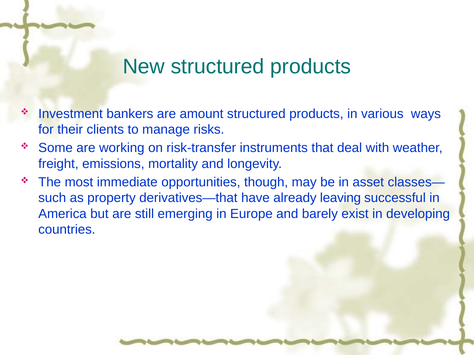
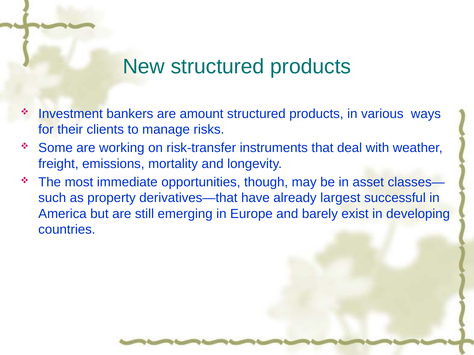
leaving: leaving -> largest
